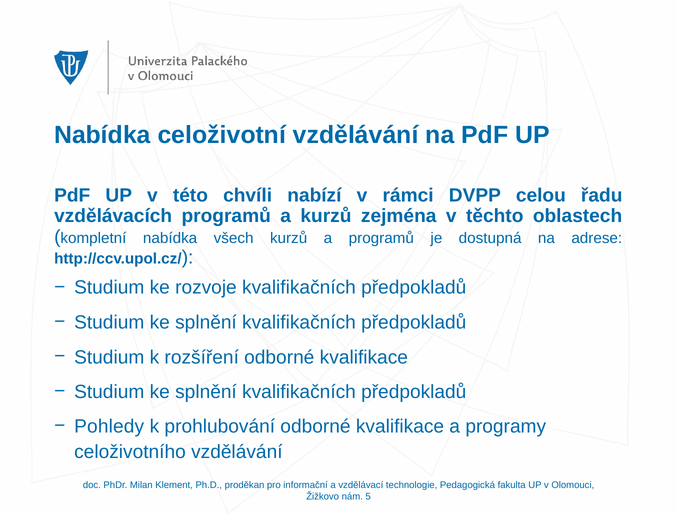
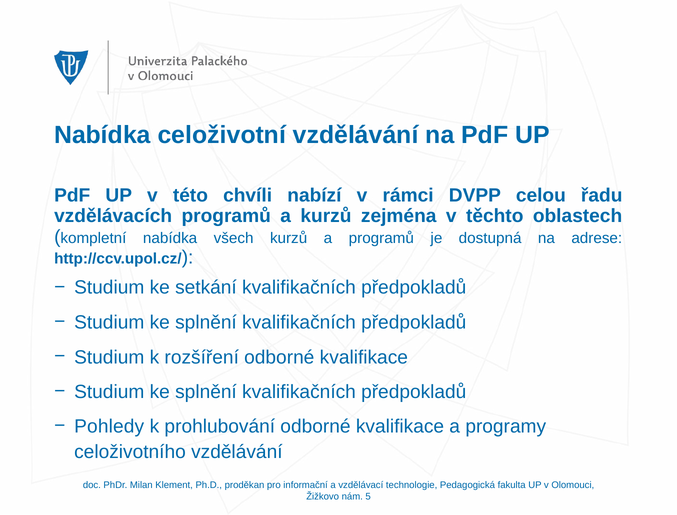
rozvoje: rozvoje -> setkání
